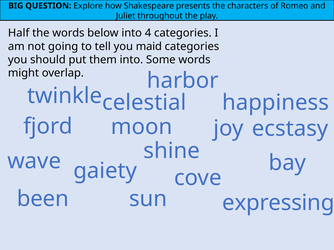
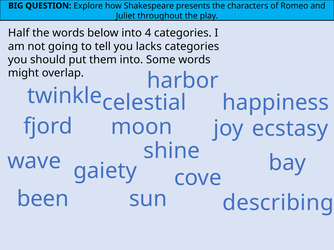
maid: maid -> lacks
expressing: expressing -> describing
